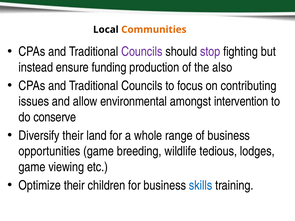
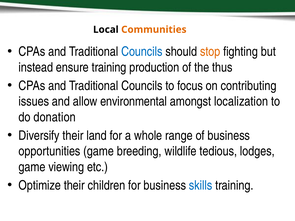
Councils at (142, 52) colour: purple -> blue
stop colour: purple -> orange
ensure funding: funding -> training
also: also -> thus
intervention: intervention -> localization
conserve: conserve -> donation
